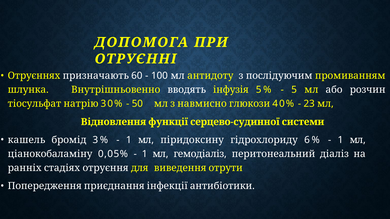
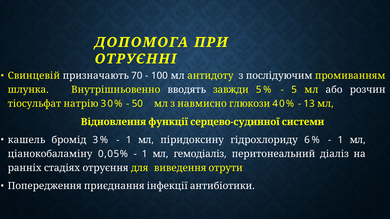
Отруєннях: Отруєннях -> Свинцевій
60: 60 -> 70
інфузія: інфузія -> завжди
23: 23 -> 13
